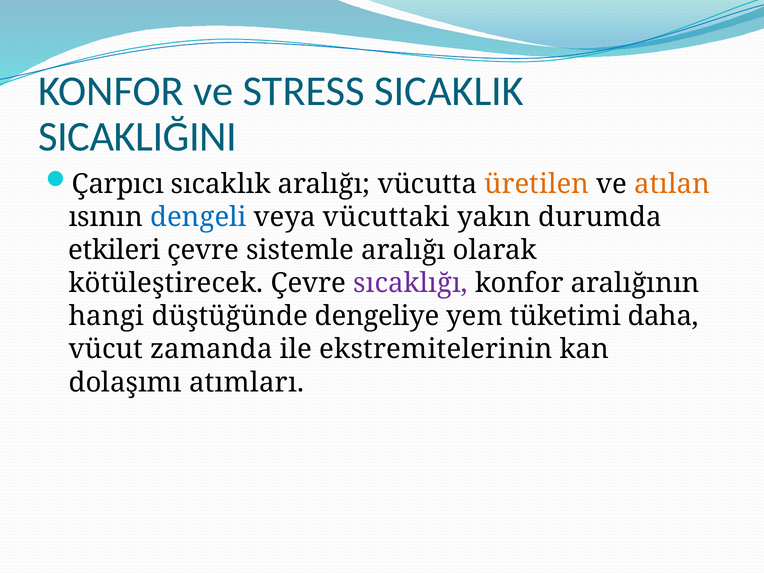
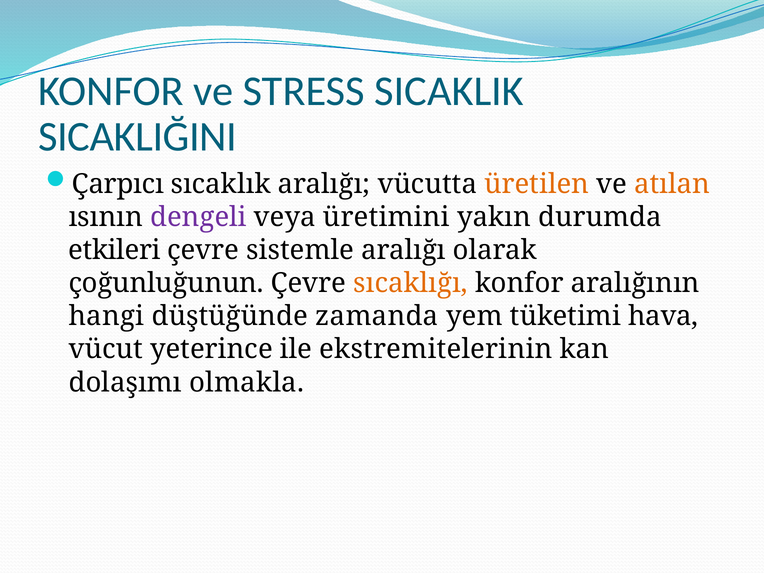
dengeli colour: blue -> purple
vücuttaki: vücuttaki -> üretimini
kötüleştirecek: kötüleştirecek -> çoğunluğunun
sıcaklığı colour: purple -> orange
dengeliye: dengeliye -> zamanda
daha: daha -> hava
zamanda: zamanda -> yeterince
atımları: atımları -> olmakla
